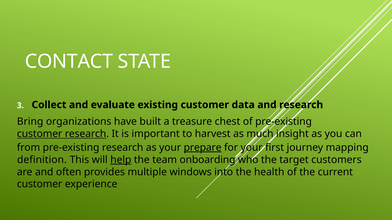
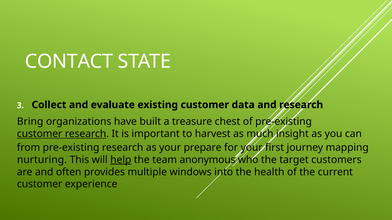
prepare underline: present -> none
definition: definition -> nurturing
onboarding: onboarding -> anonymous
